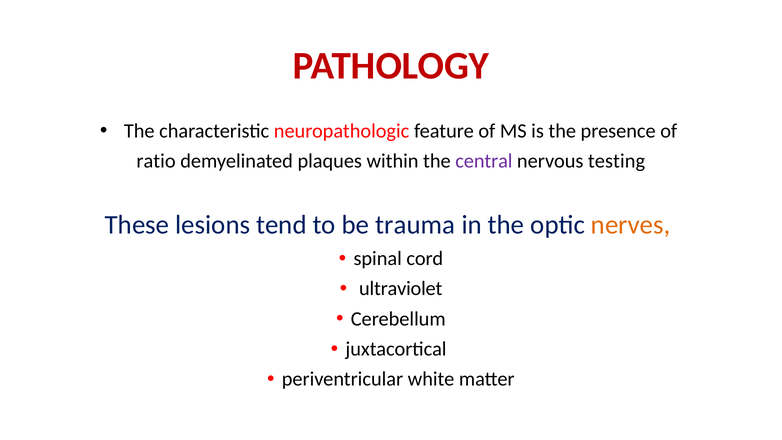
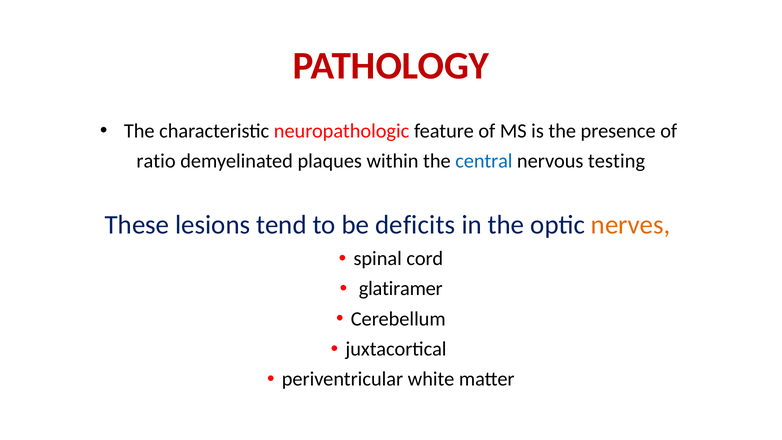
central colour: purple -> blue
trauma: trauma -> deficits
ultraviolet: ultraviolet -> glatiramer
